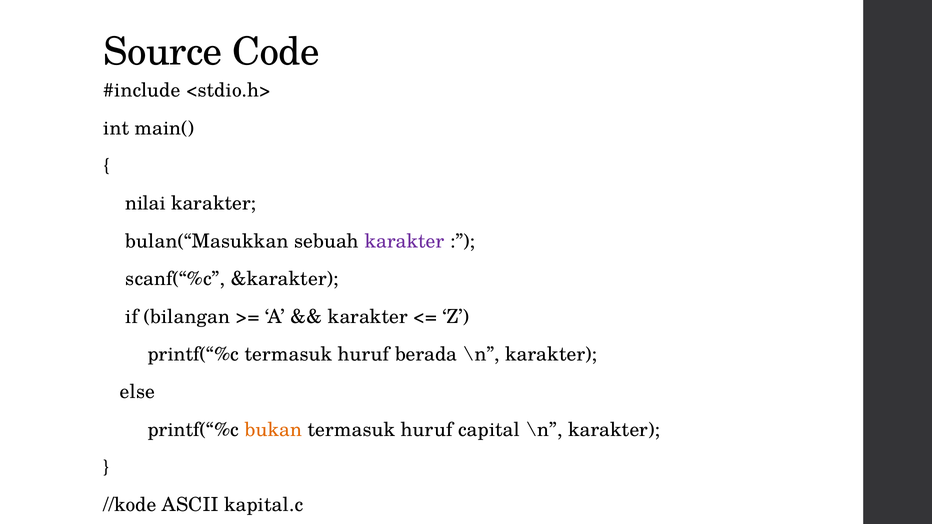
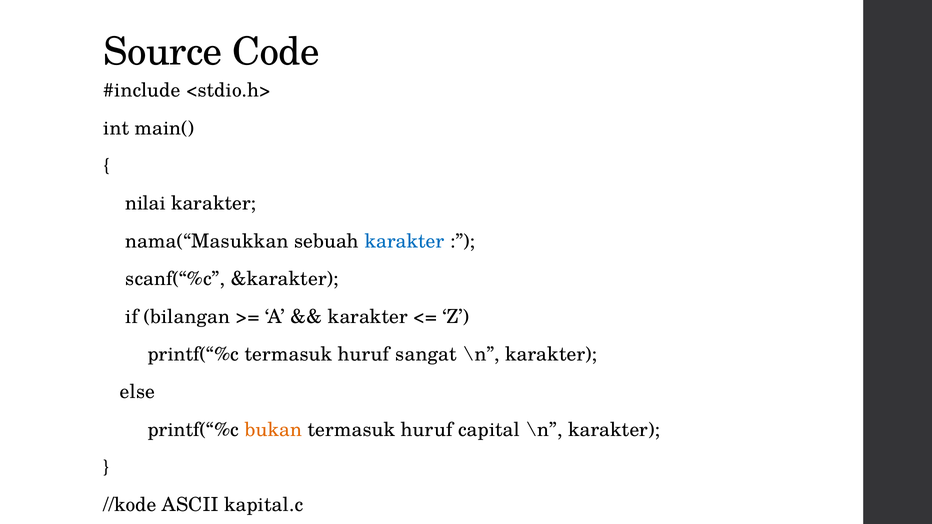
bulan(“Masukkan: bulan(“Masukkan -> nama(“Masukkan
karakter at (404, 241) colour: purple -> blue
berada: berada -> sangat
